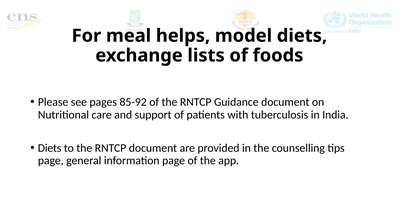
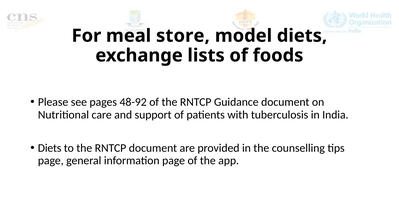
helps: helps -> store
85-92: 85-92 -> 48-92
